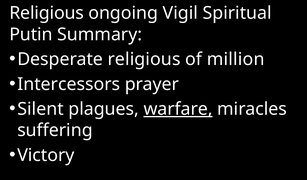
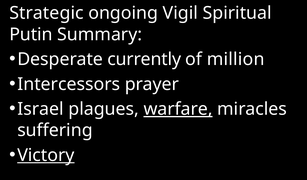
Religious at (47, 13): Religious -> Strategic
Desperate religious: religious -> currently
Silent: Silent -> Israel
Victory underline: none -> present
